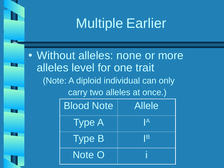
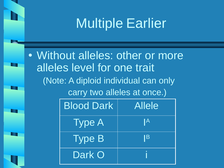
none: none -> other
Blood Note: Note -> Dark
Note at (83, 155): Note -> Dark
